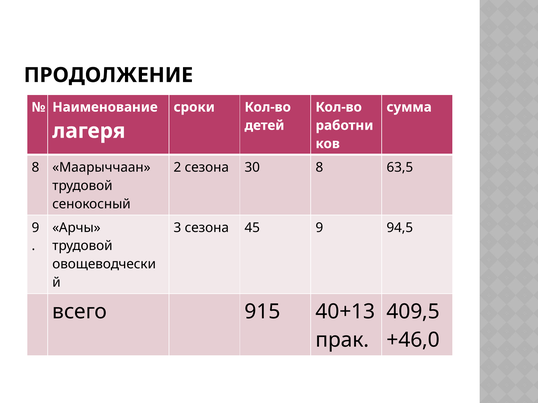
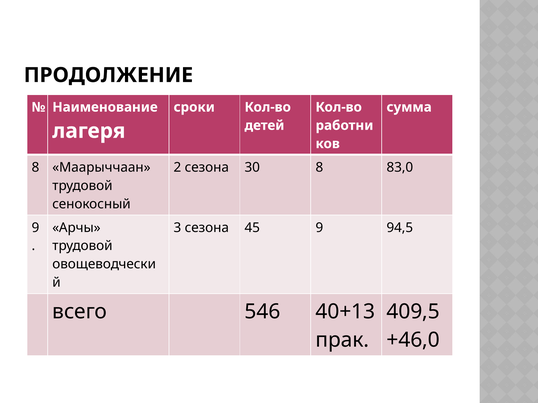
63,5: 63,5 -> 83,0
915: 915 -> 546
